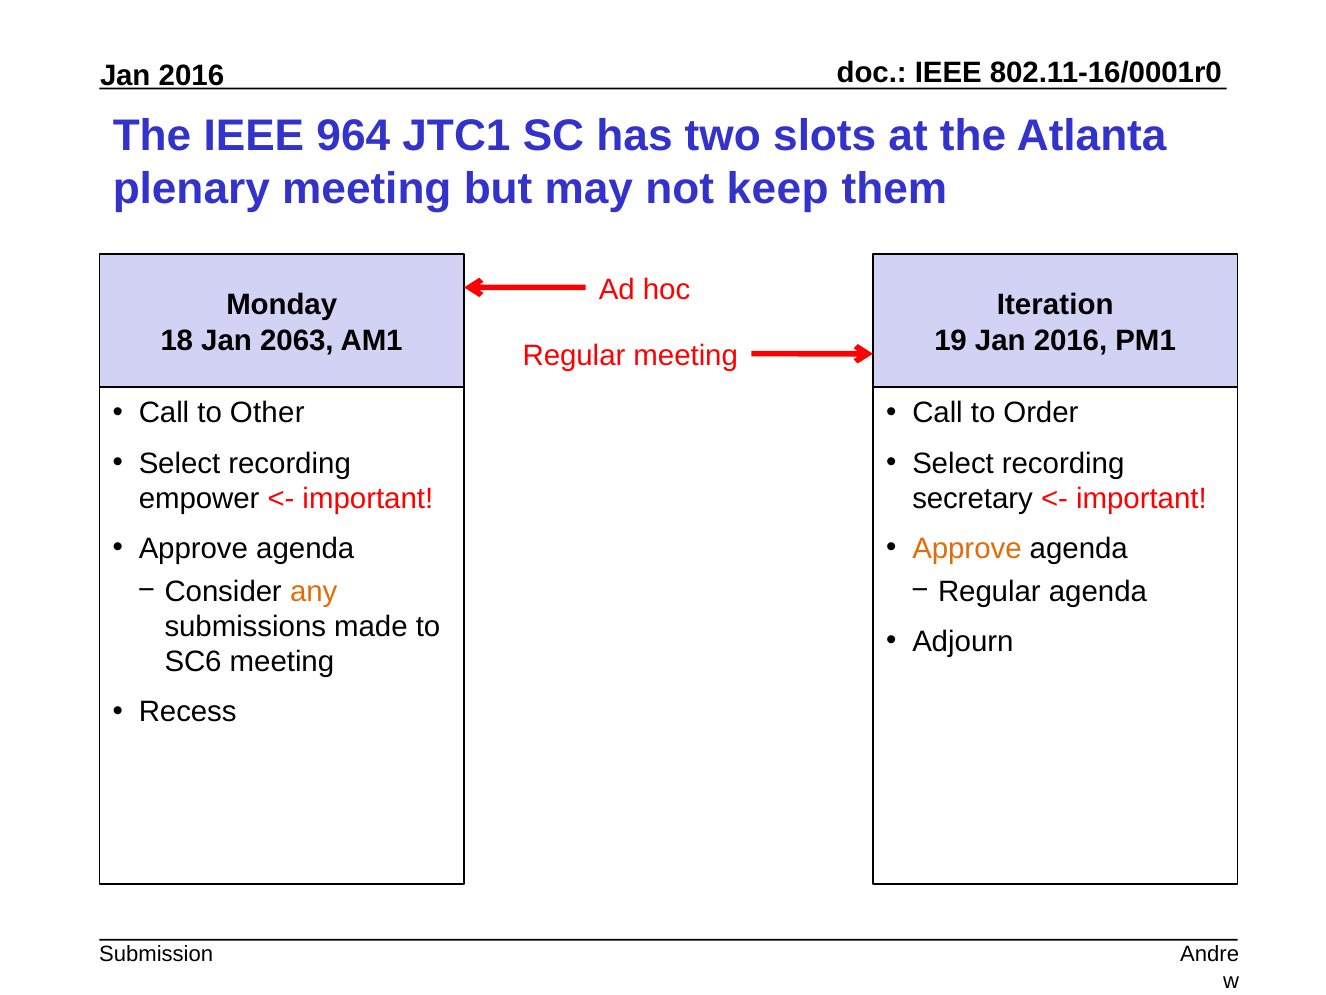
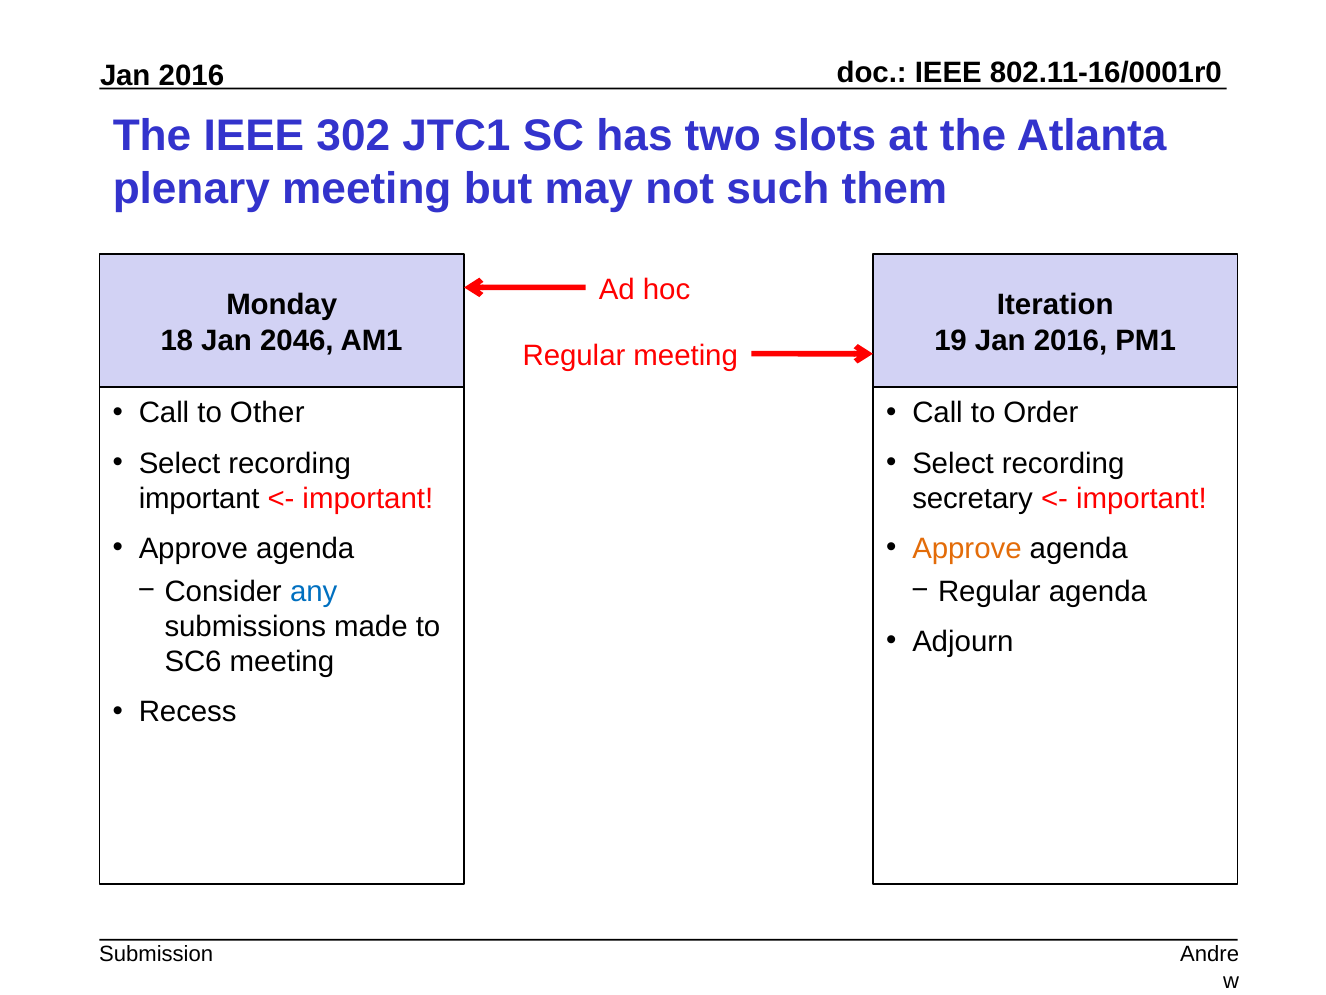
964: 964 -> 302
keep: keep -> such
2063: 2063 -> 2046
empower at (199, 498): empower -> important
any colour: orange -> blue
